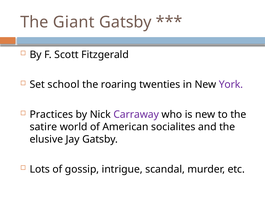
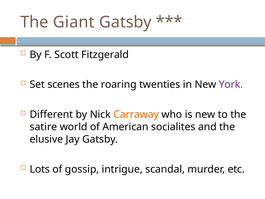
school: school -> scenes
Practices: Practices -> Different
Carraway colour: purple -> orange
